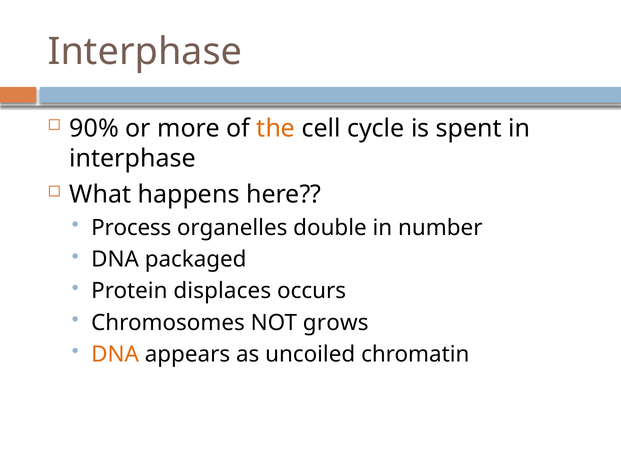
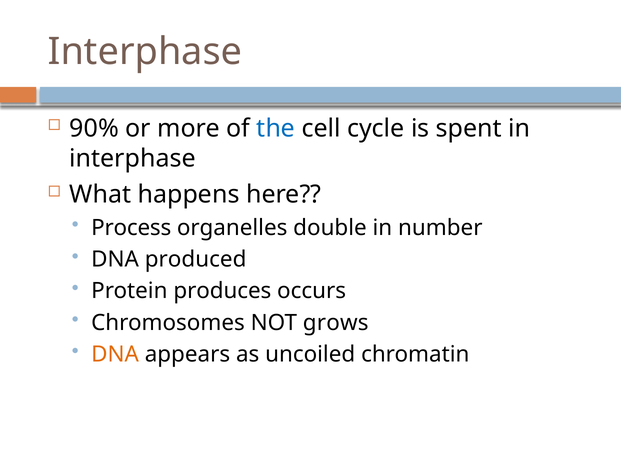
the colour: orange -> blue
packaged: packaged -> produced
displaces: displaces -> produces
